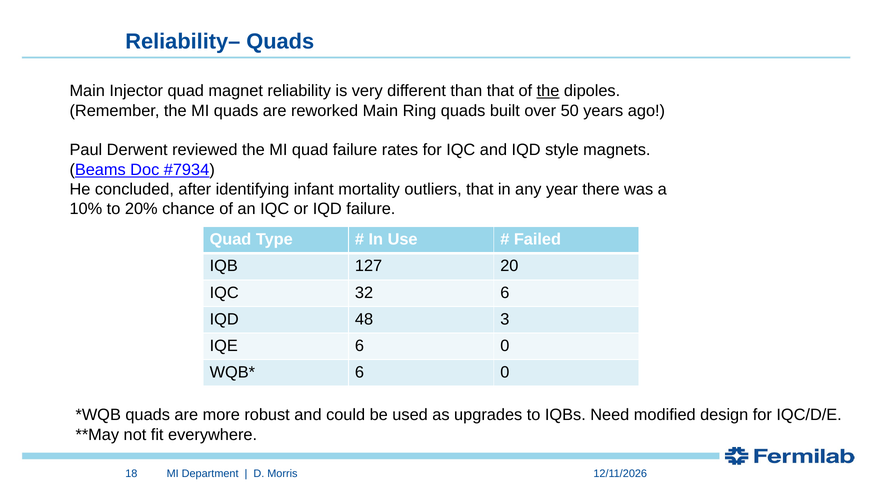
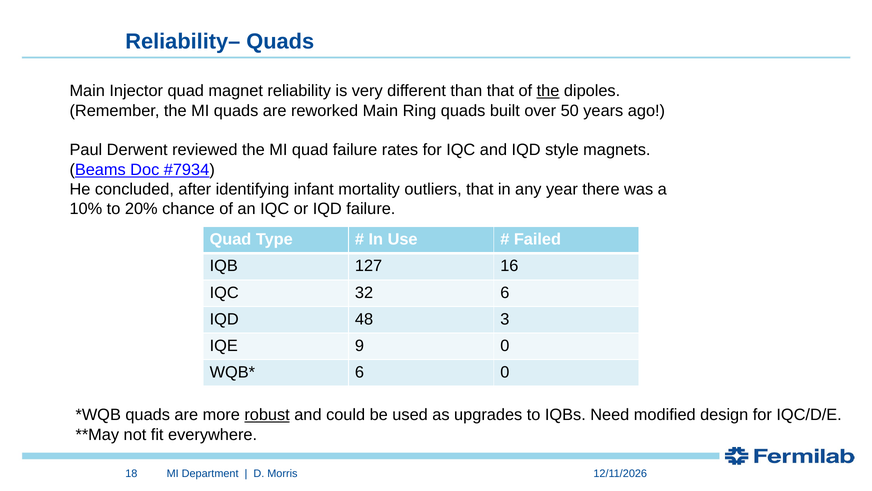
20: 20 -> 16
IQE 6: 6 -> 9
robust underline: none -> present
